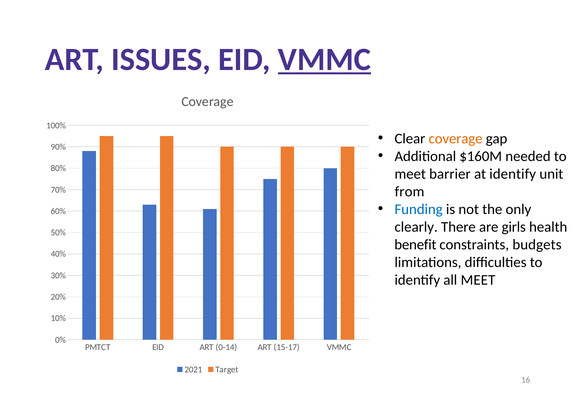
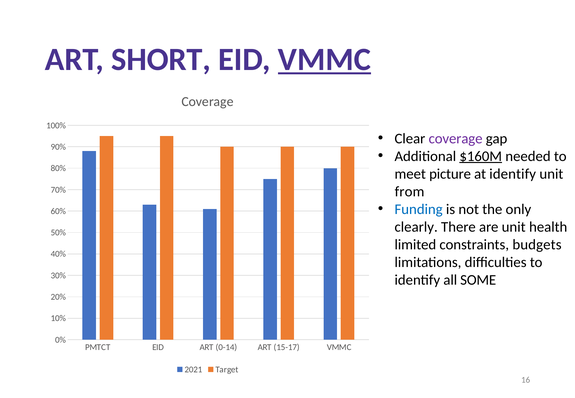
ISSUES: ISSUES -> SHORT
coverage at (456, 139) colour: orange -> purple
$160M underline: none -> present
barrier: barrier -> picture
are girls: girls -> unit
benefit: benefit -> limited
all MEET: MEET -> SOME
